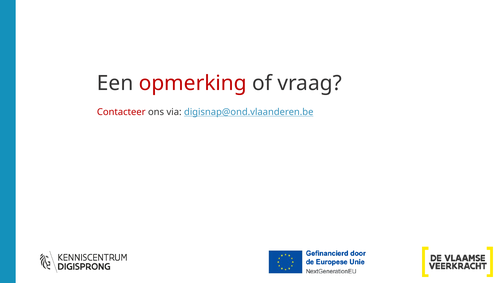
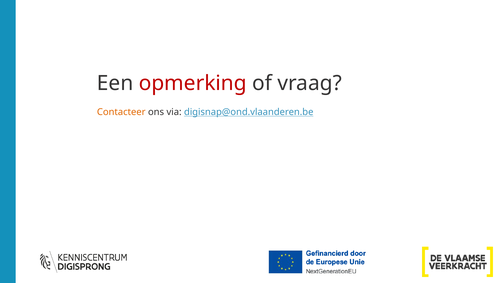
Contacteer colour: red -> orange
